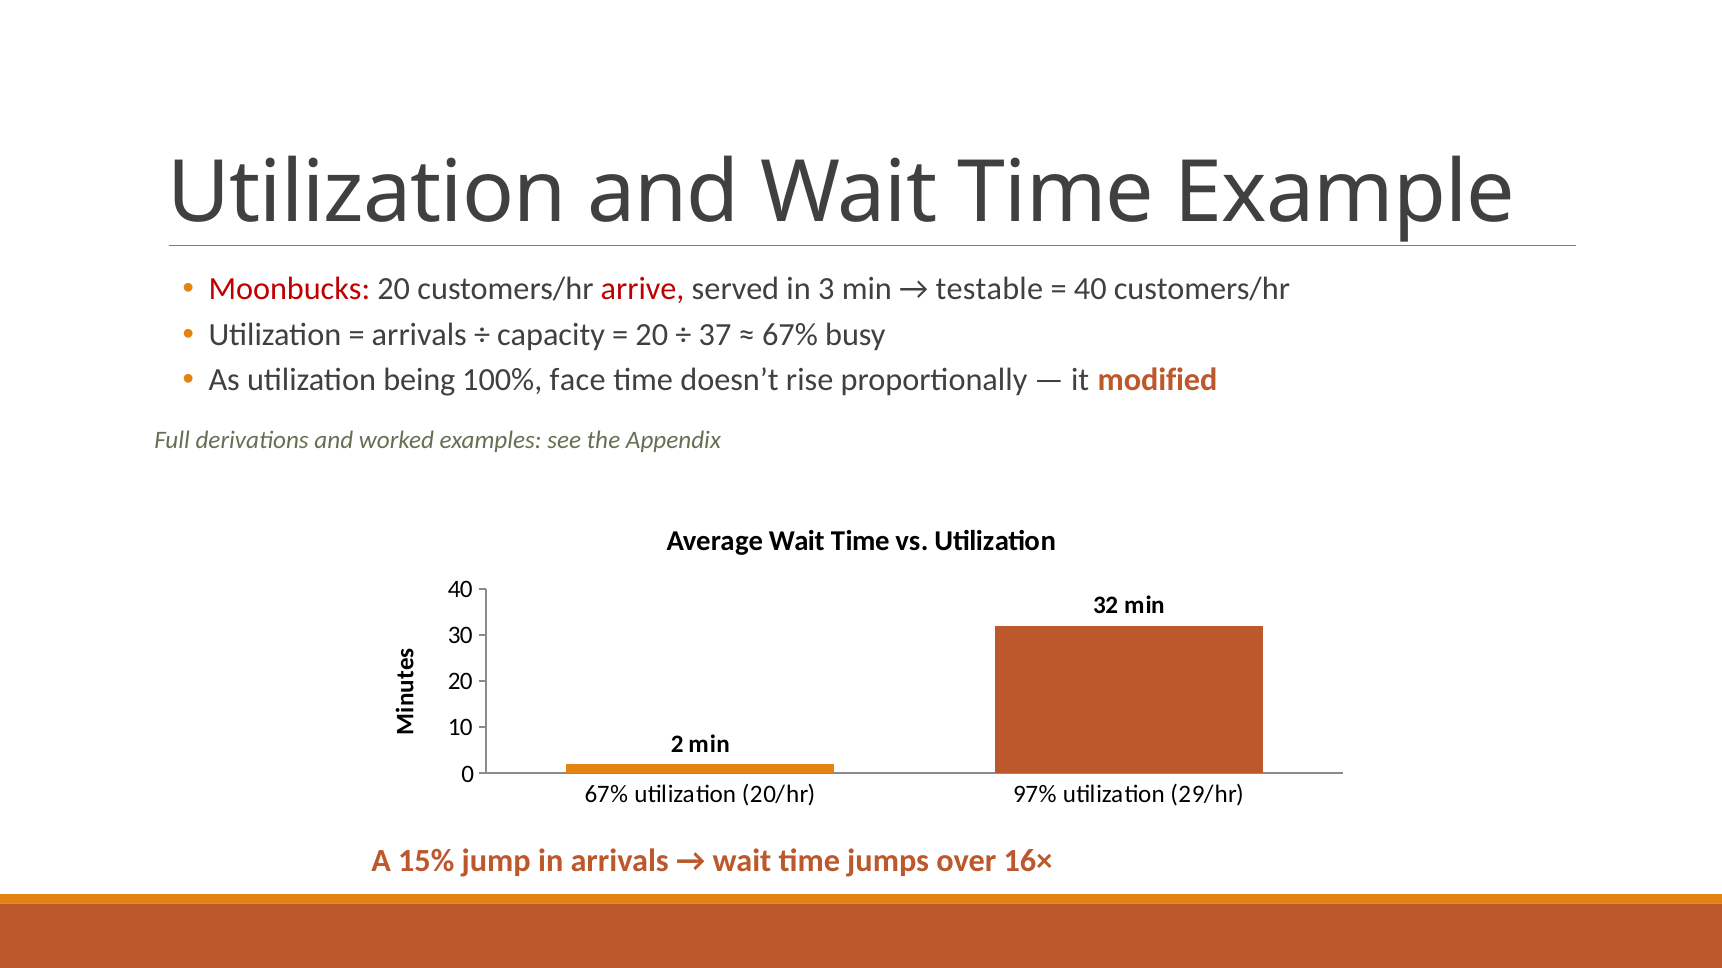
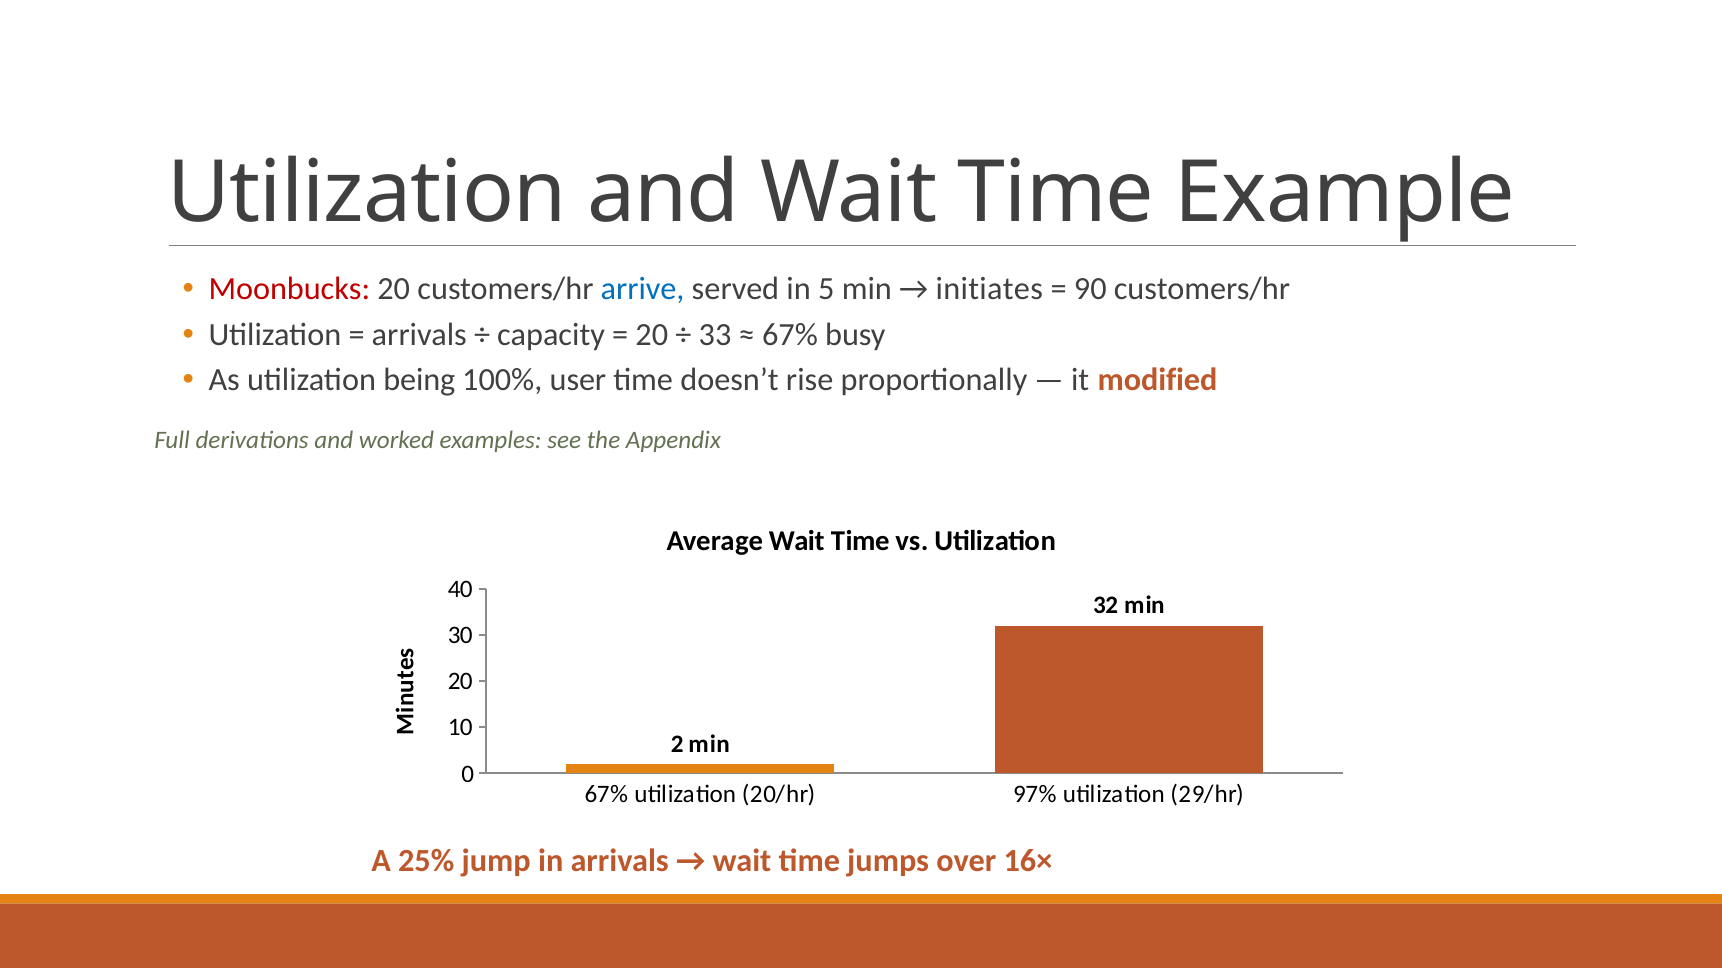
arrive colour: red -> blue
3: 3 -> 5
testable: testable -> initiates
40 at (1090, 289): 40 -> 90
37: 37 -> 33
face: face -> user
15%: 15% -> 25%
